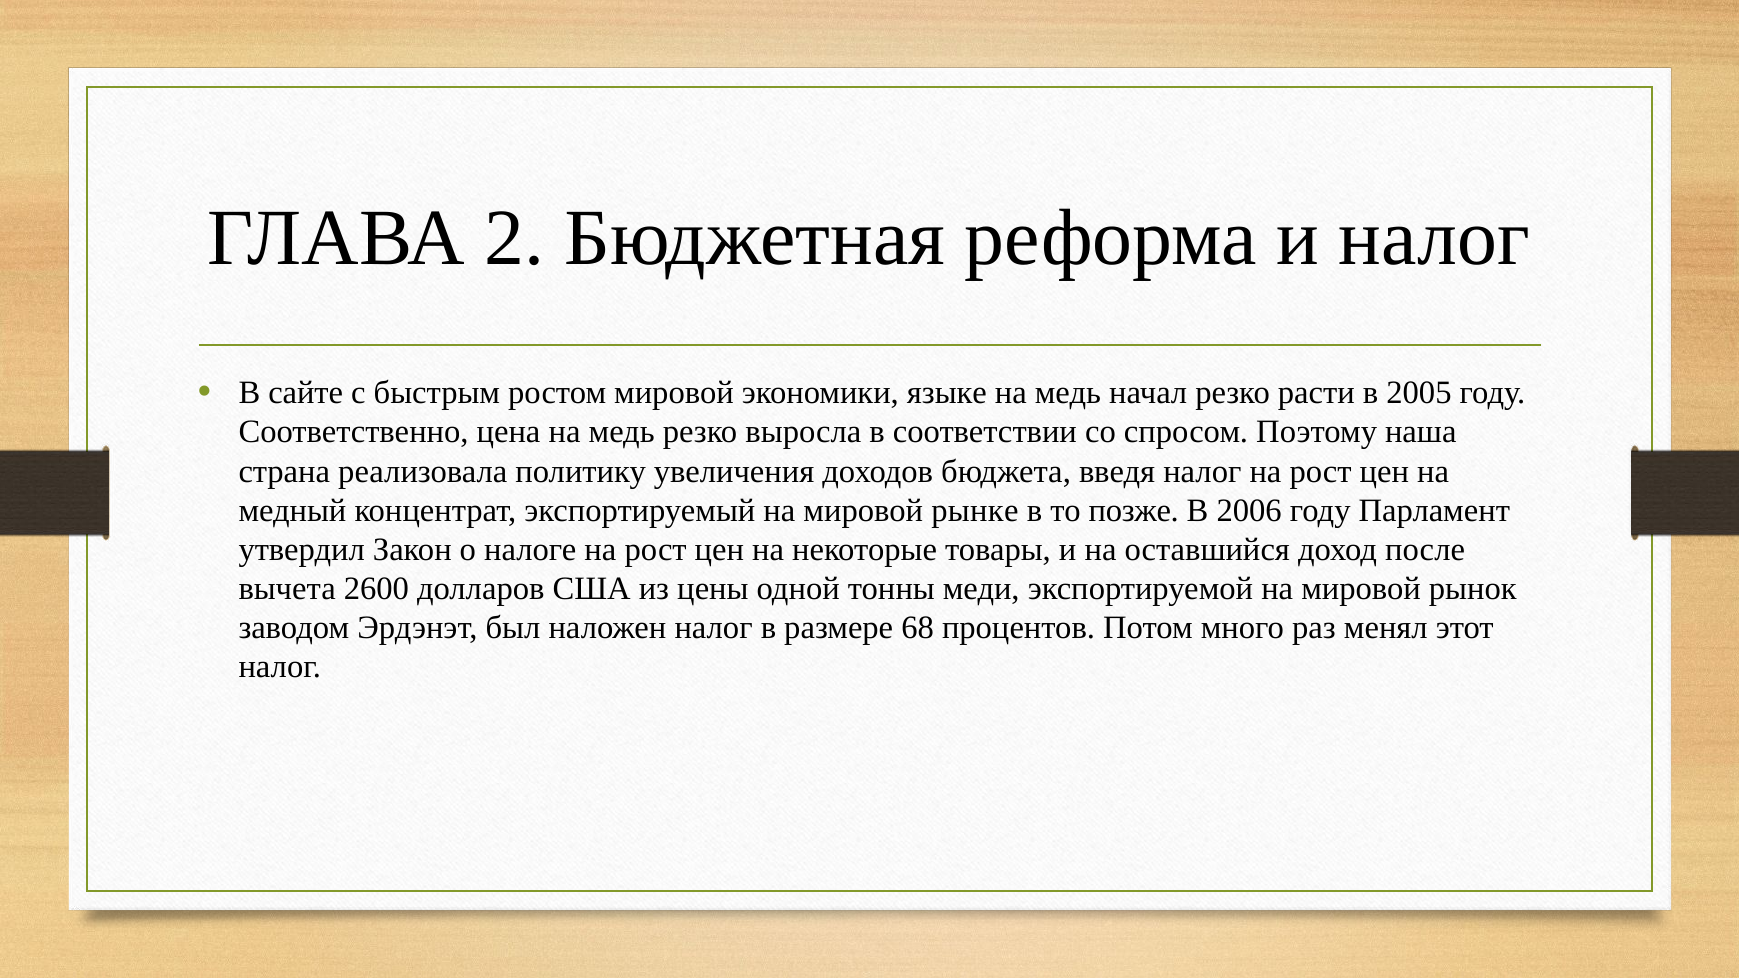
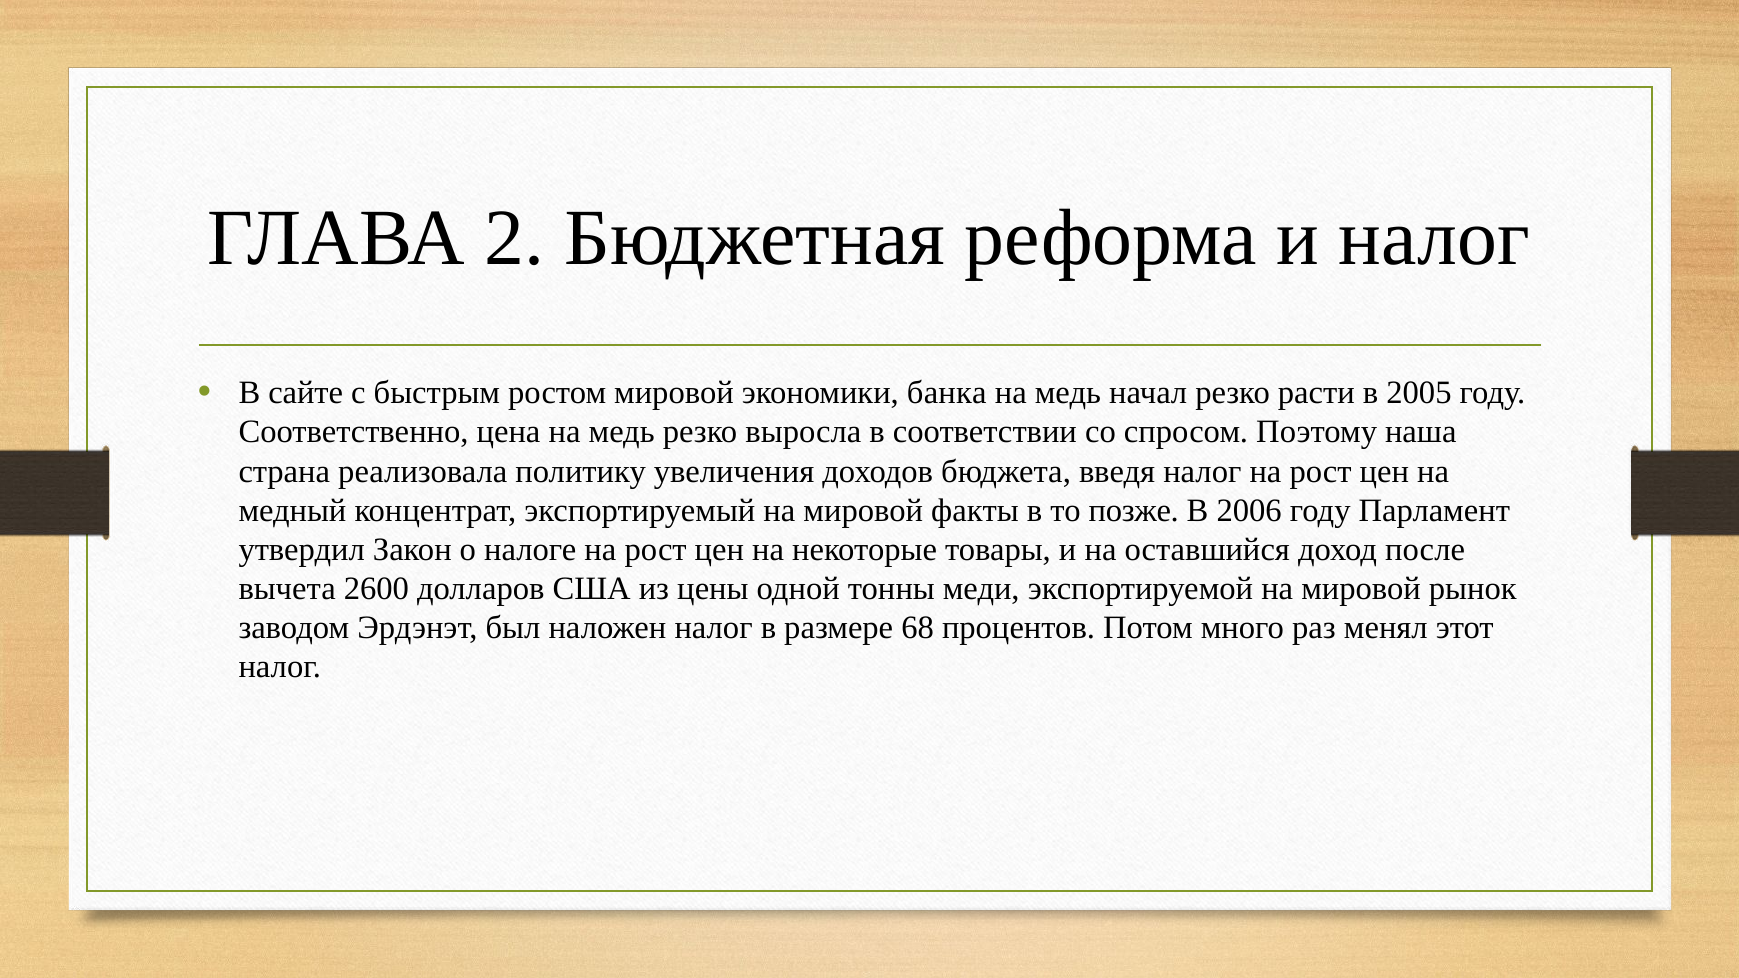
языке: языке -> банка
рынке: рынке -> факты
